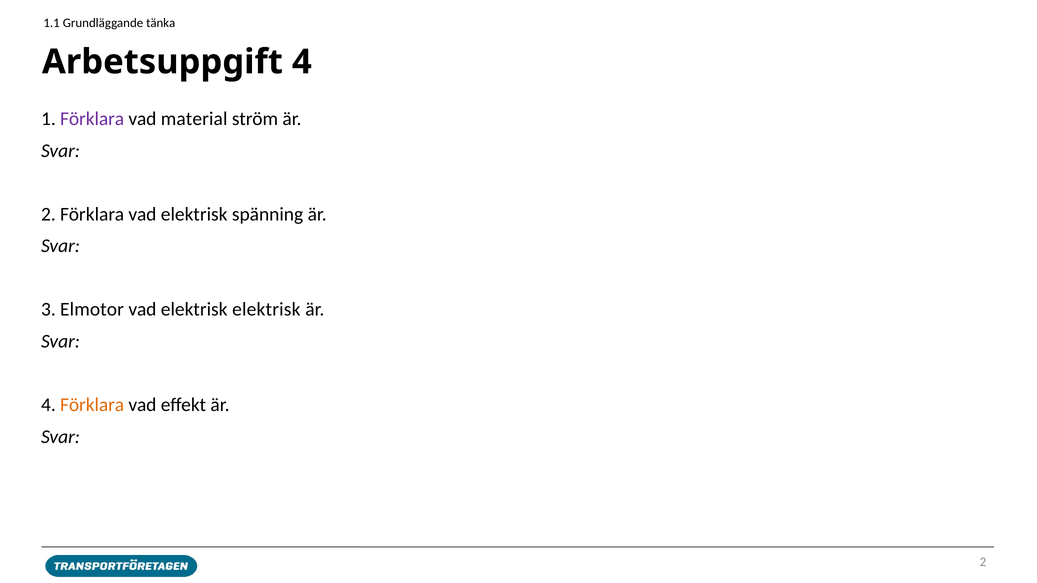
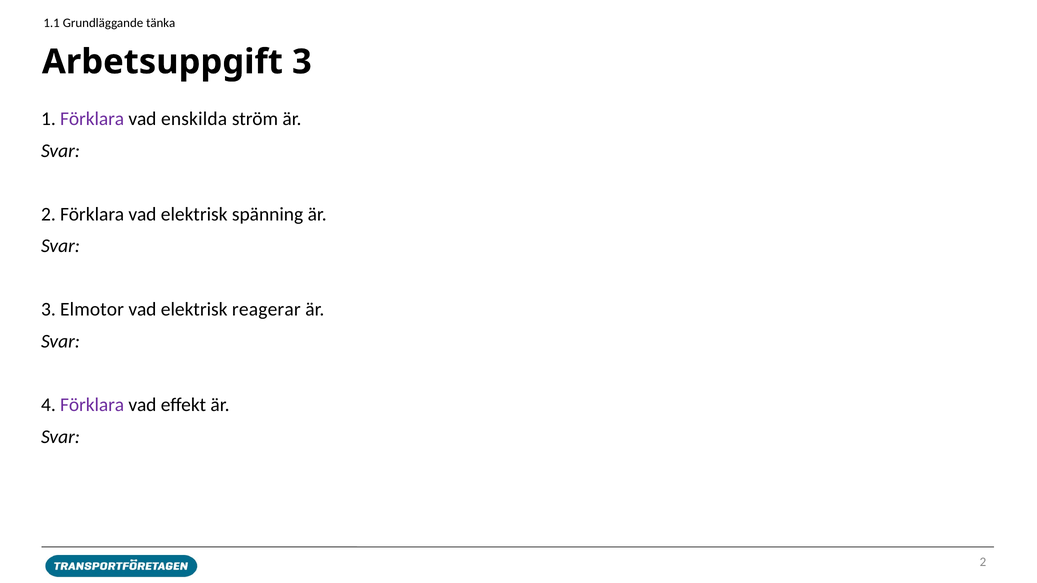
Arbetsuppgift 4: 4 -> 3
material: material -> enskilda
elektrisk elektrisk: elektrisk -> reagerar
Förklara at (92, 405) colour: orange -> purple
